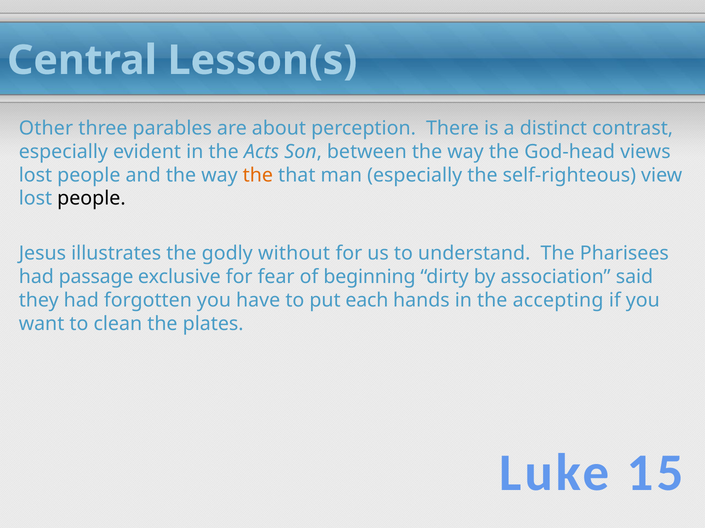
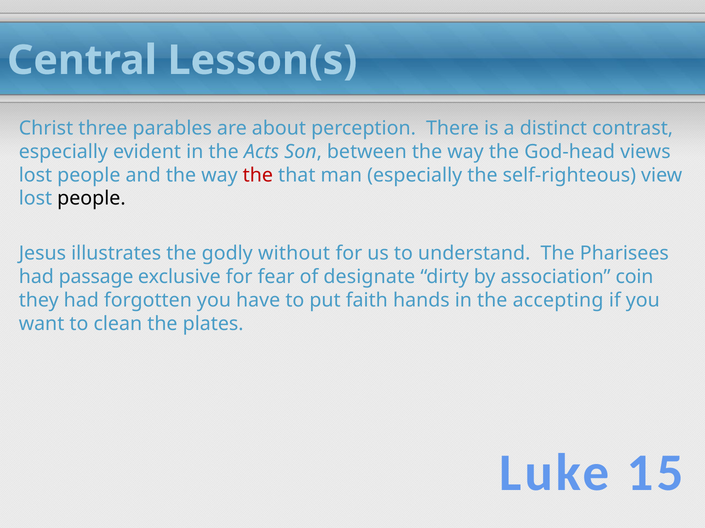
Other: Other -> Christ
the at (258, 175) colour: orange -> red
beginning: beginning -> designate
said: said -> coin
each: each -> faith
